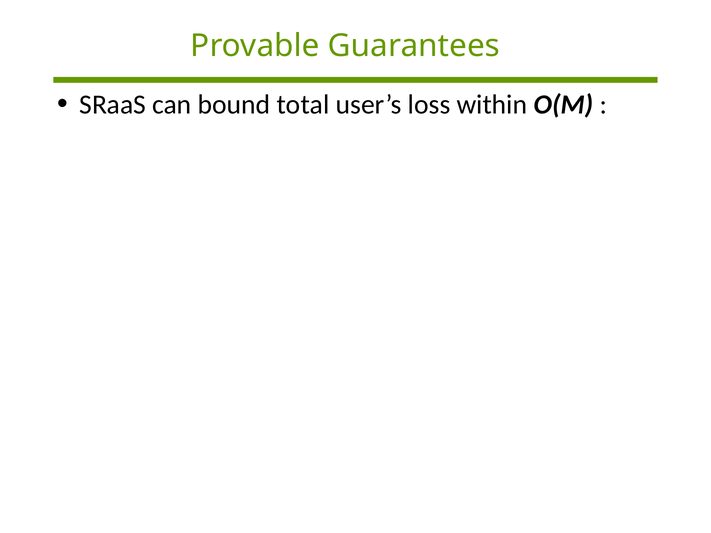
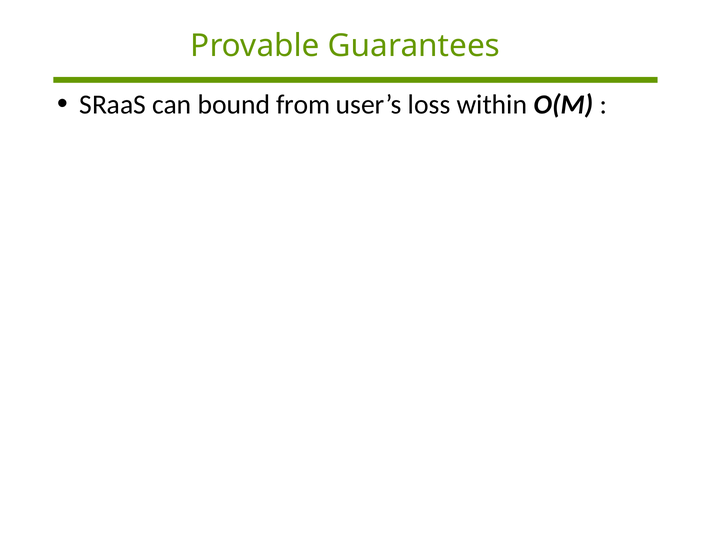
bound total: total -> from
